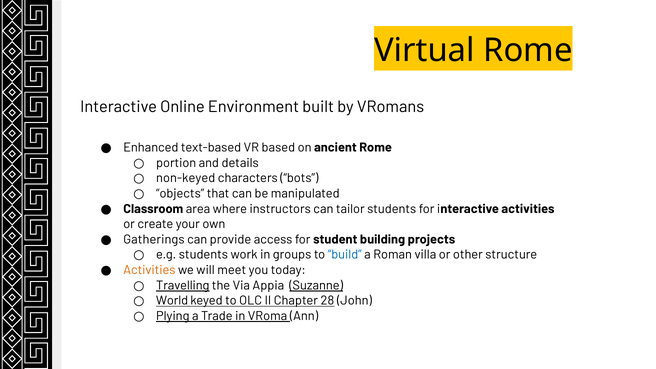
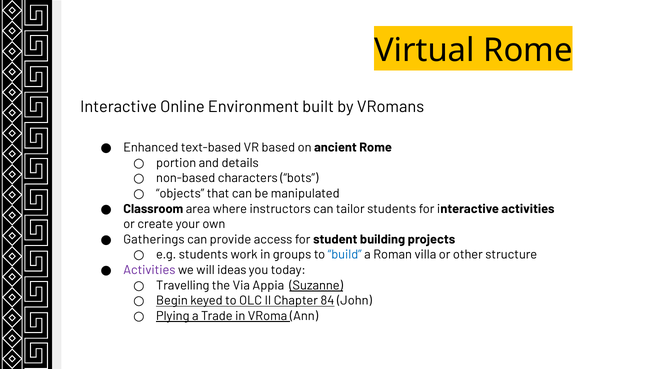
non-keyed: non-keyed -> non-based
Activities at (149, 270) colour: orange -> purple
meet: meet -> ideas
Travelling underline: present -> none
World: World -> Begin
28: 28 -> 84
